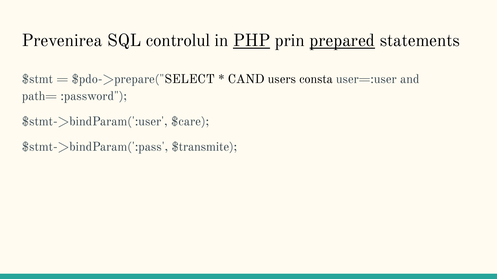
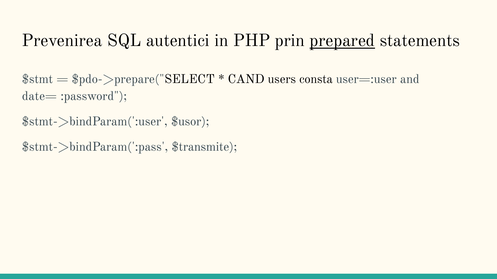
controlul: controlul -> autentici
PHP underline: present -> none
path=: path= -> date=
$care: $care -> $usor
